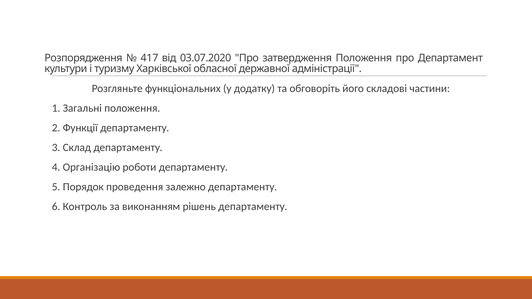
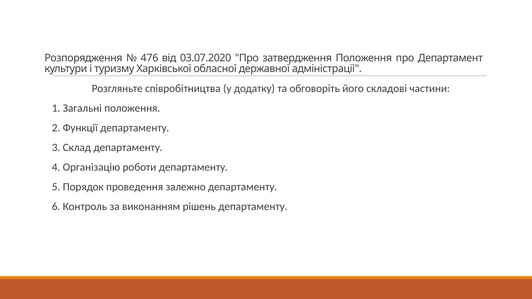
417: 417 -> 476
функціональних: функціональних -> співробітництва
